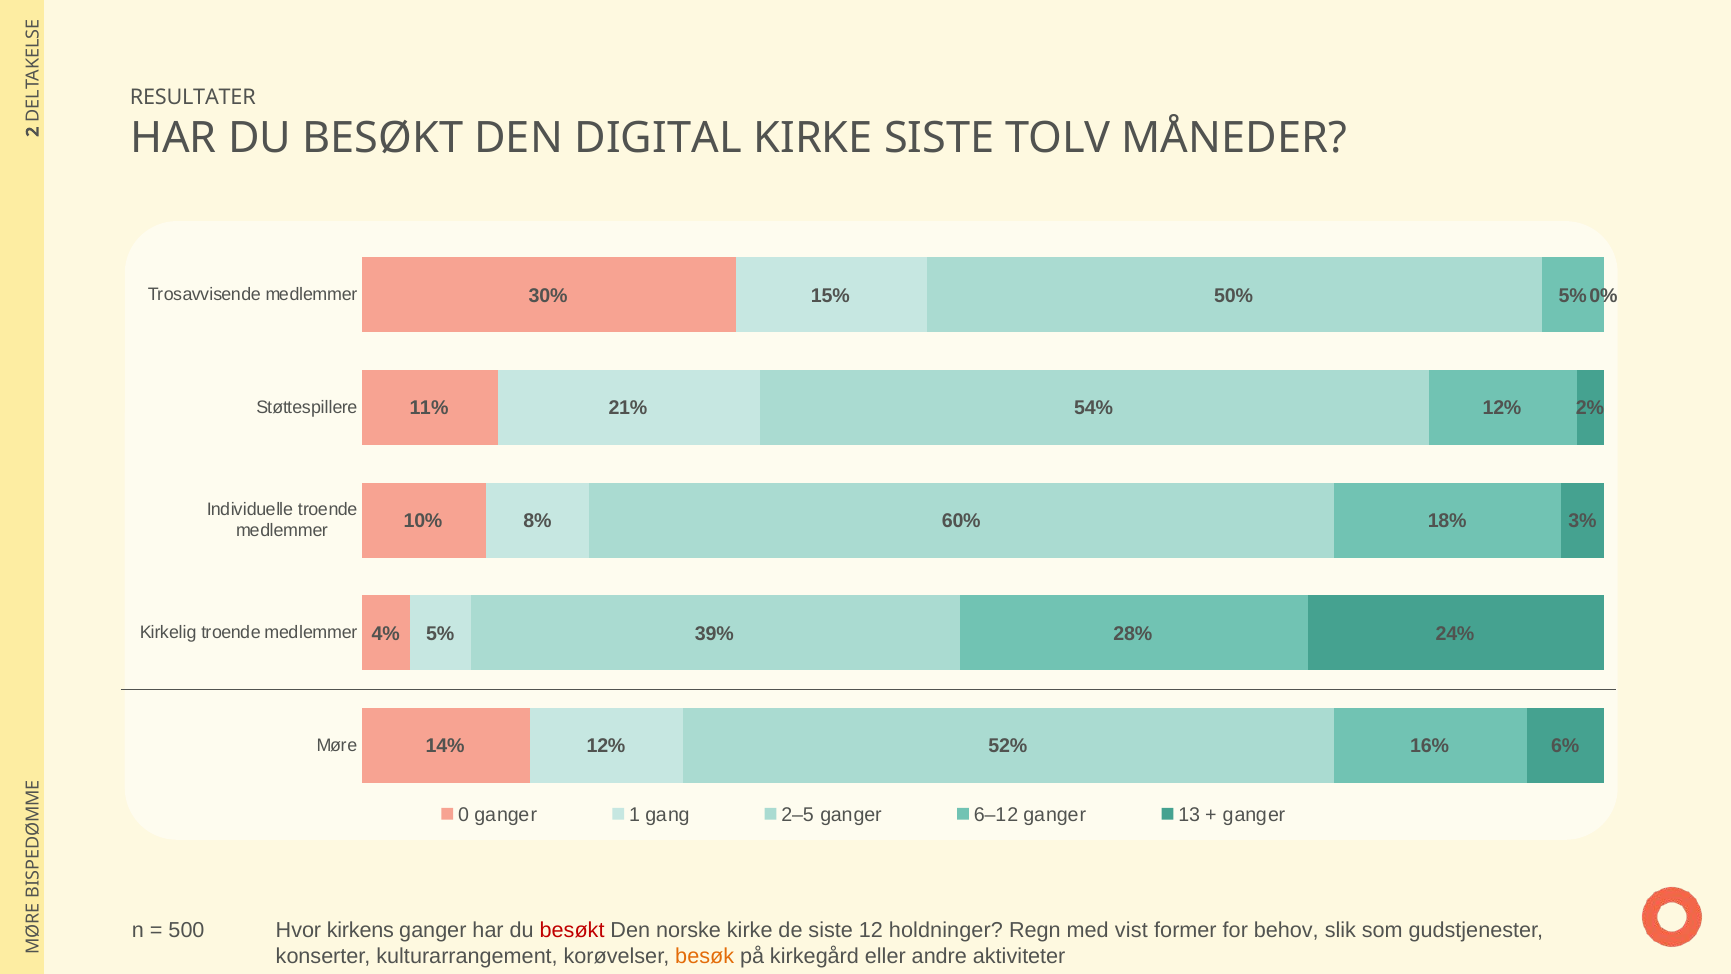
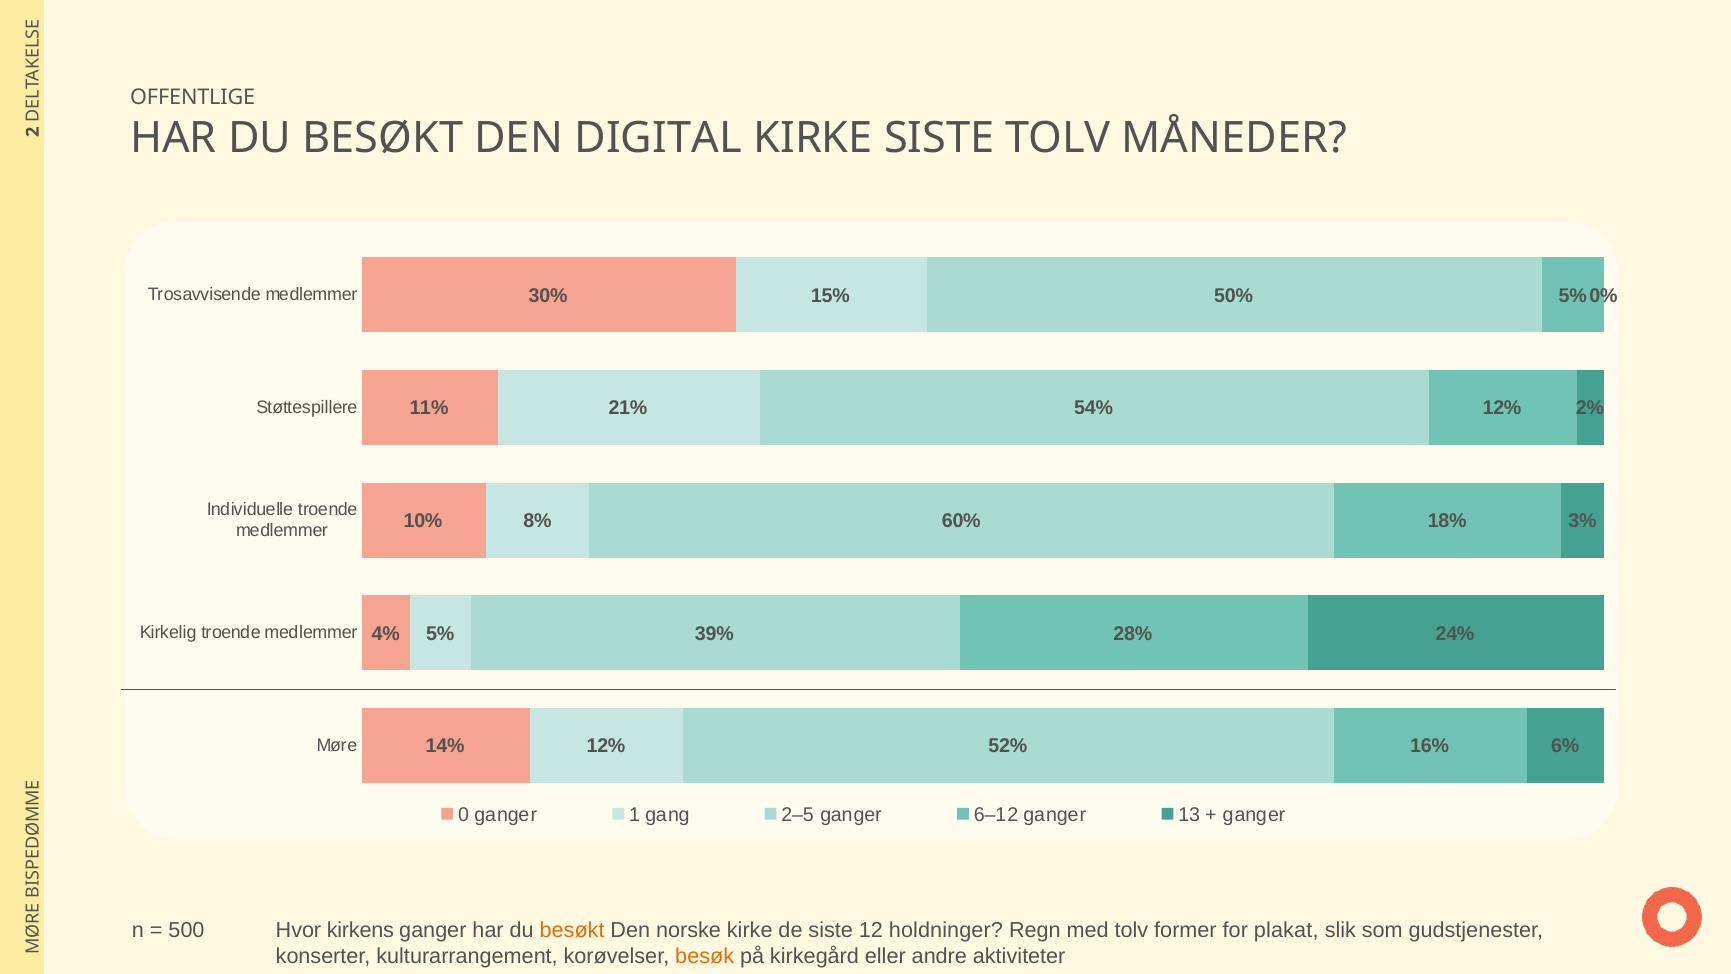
RESULTATER: RESULTATER -> OFFENTLIGE
besøkt at (572, 930) colour: red -> orange
med vist: vist -> tolv
behov: behov -> plakat
